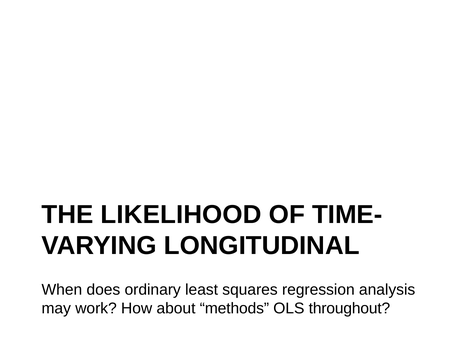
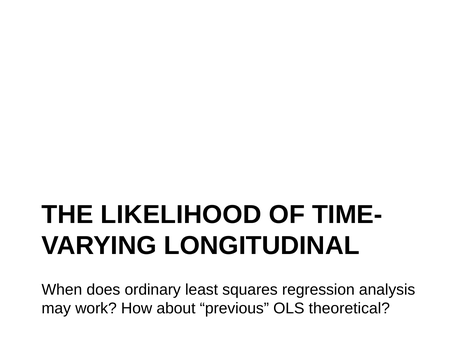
methods: methods -> previous
throughout: throughout -> theoretical
